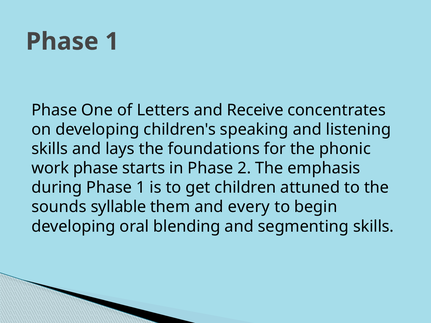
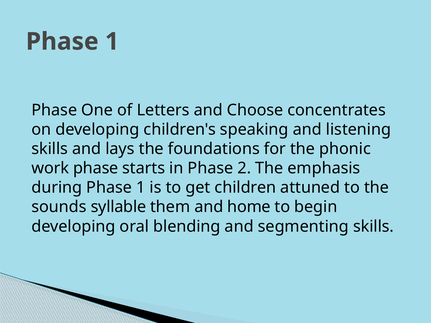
Receive: Receive -> Choose
every: every -> home
